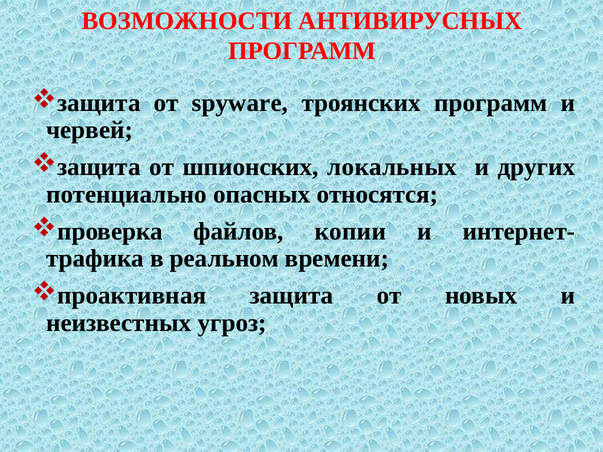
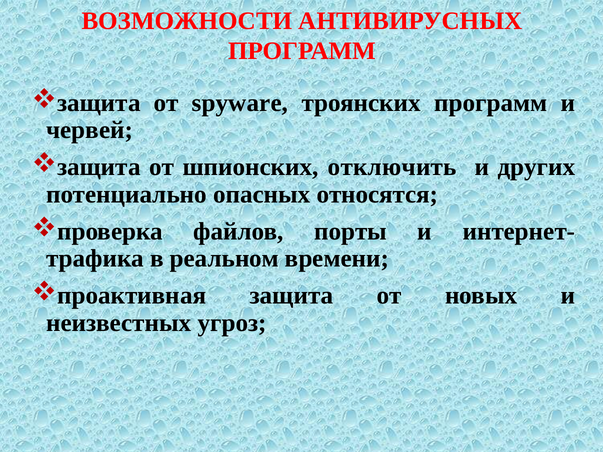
локальных: локальных -> отключить
копии: копии -> порты
